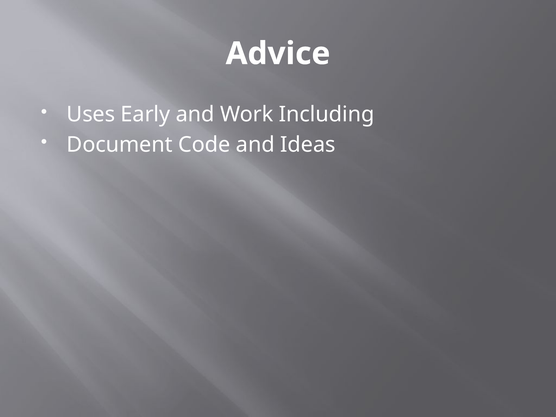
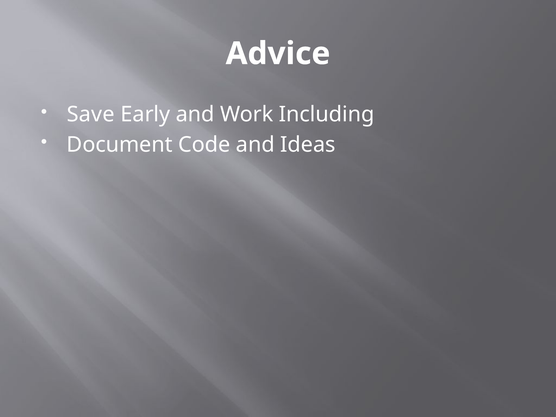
Uses: Uses -> Save
